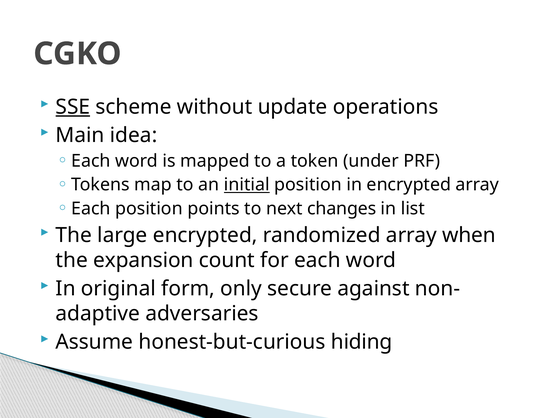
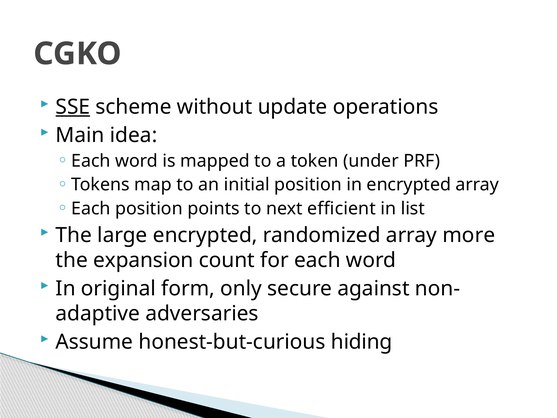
initial underline: present -> none
changes: changes -> efficient
when: when -> more
